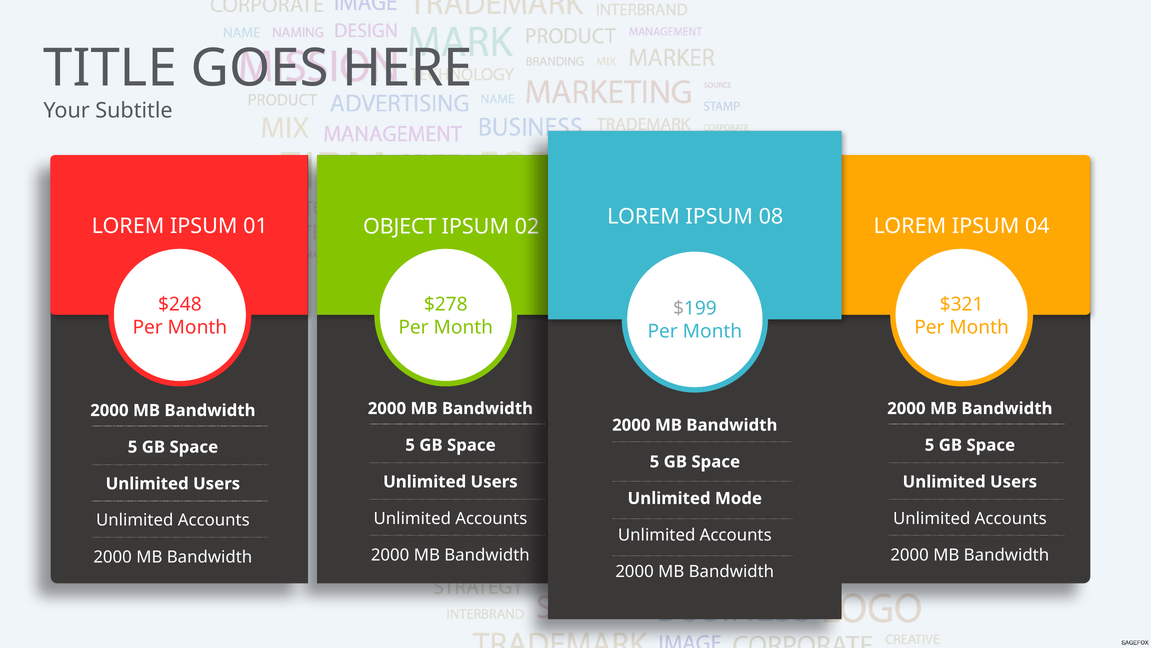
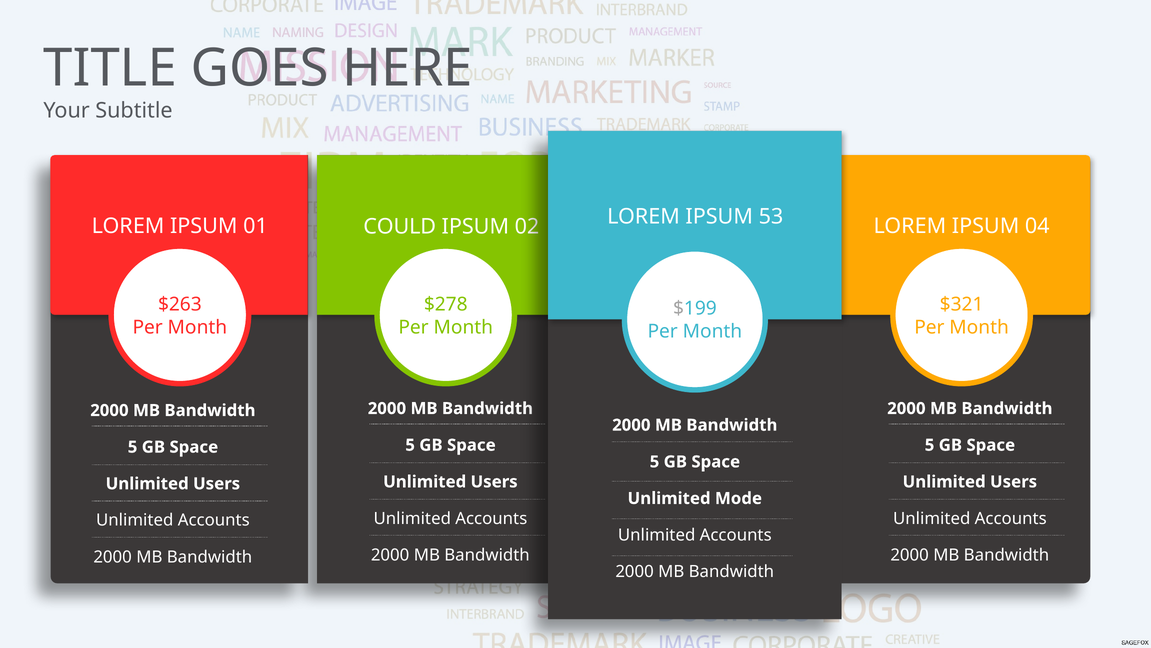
08: 08 -> 53
OBJECT: OBJECT -> COULD
$248: $248 -> $263
